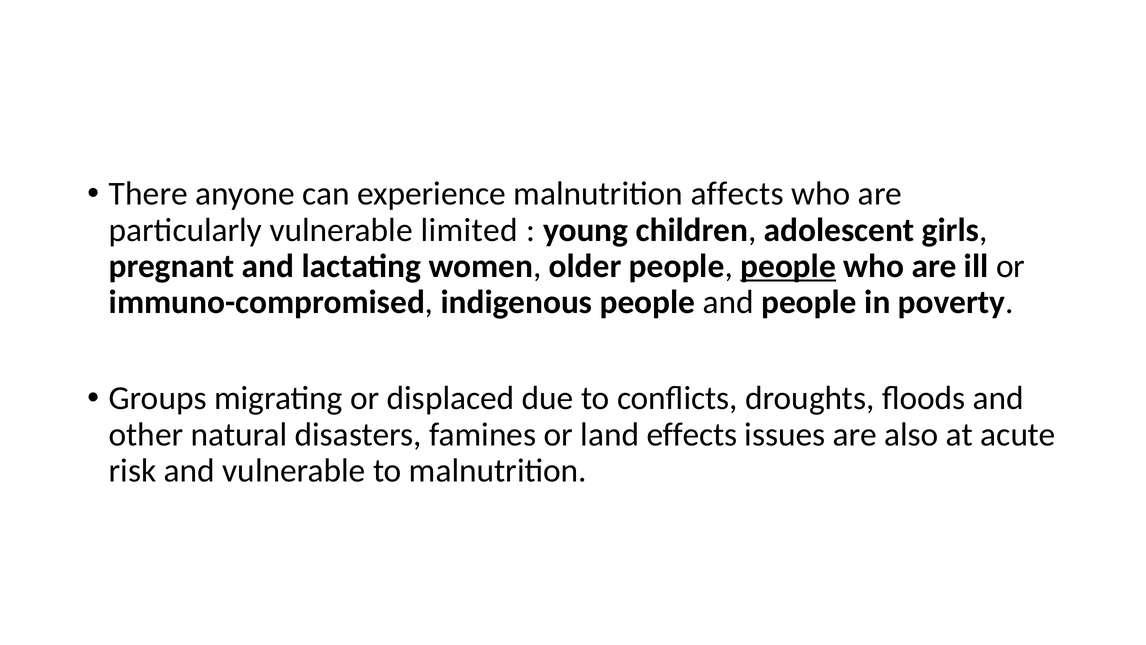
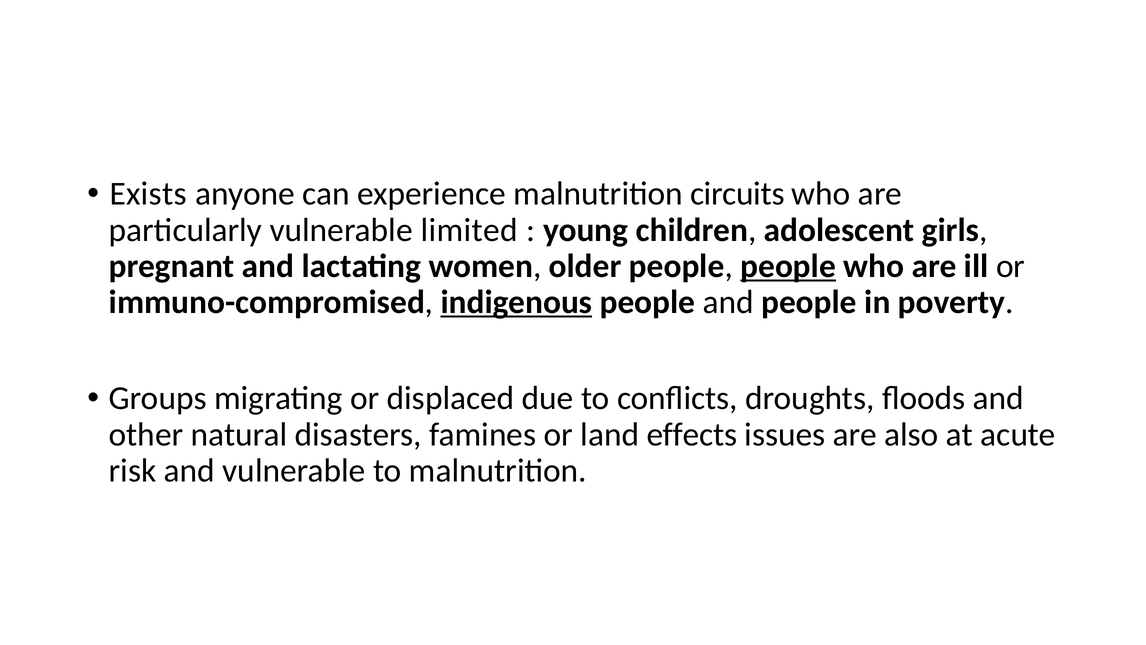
There: There -> Exists
affects: affects -> circuits
indigenous underline: none -> present
